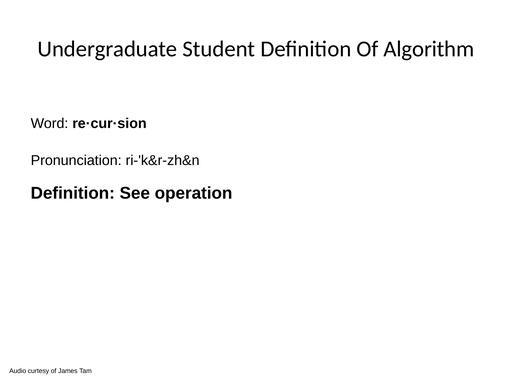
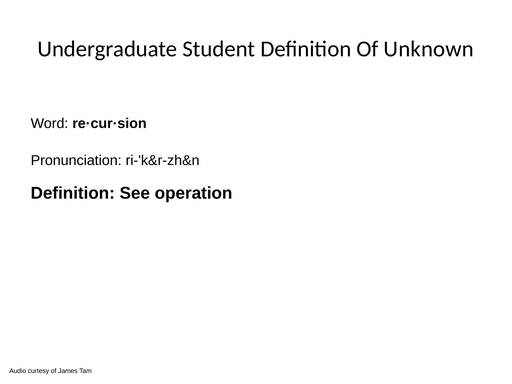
Algorithm: Algorithm -> Unknown
